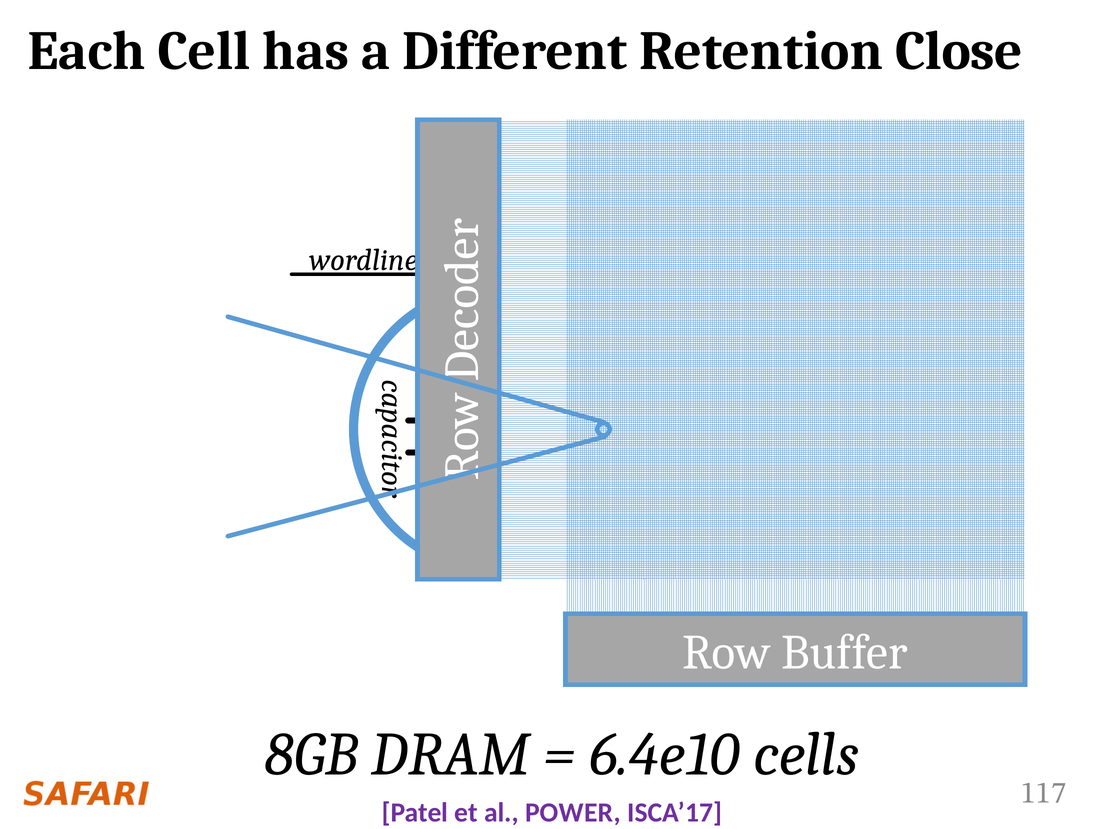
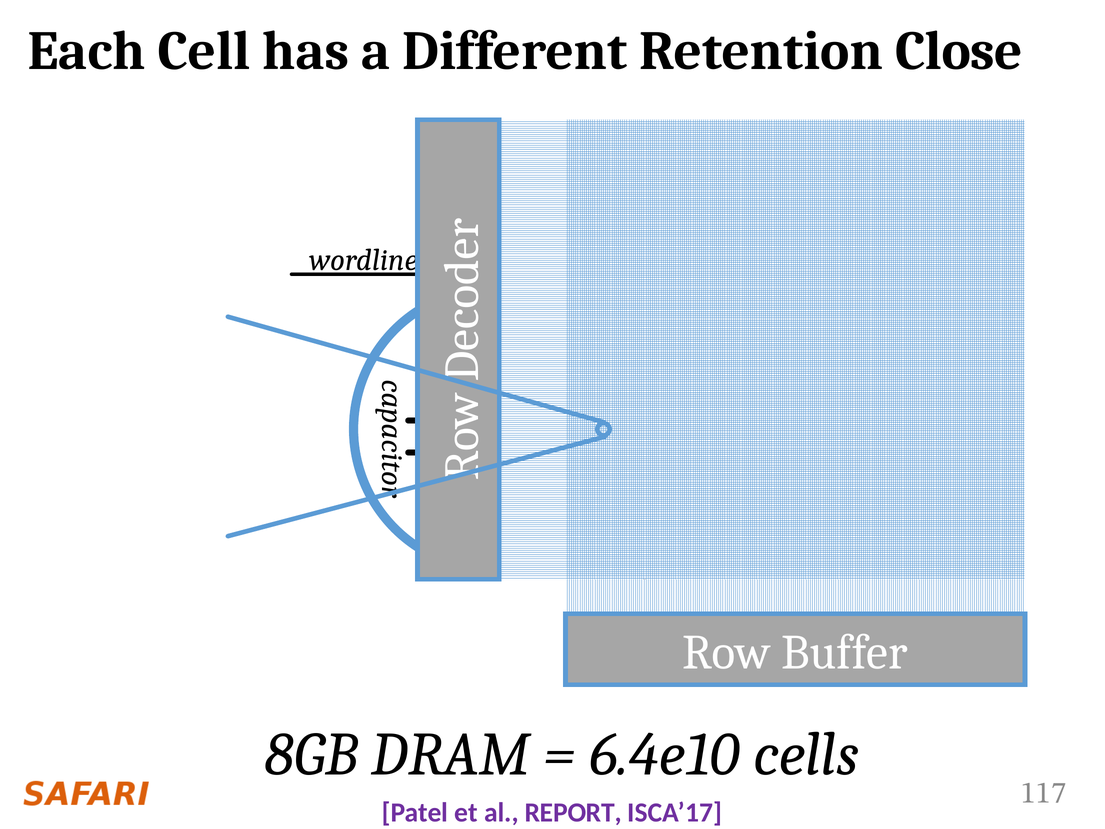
POWER: POWER -> REPORT
